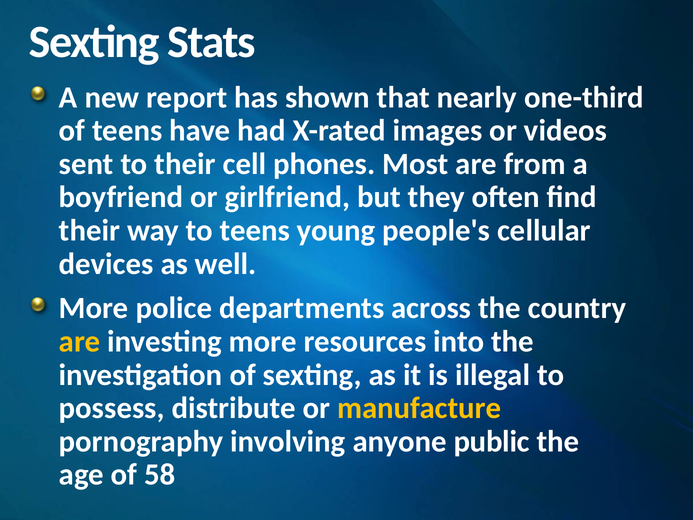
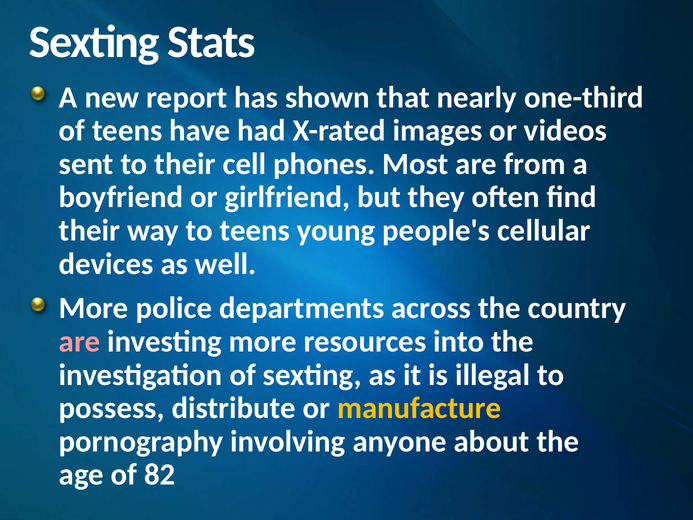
are at (80, 341) colour: yellow -> pink
public: public -> about
58: 58 -> 82
